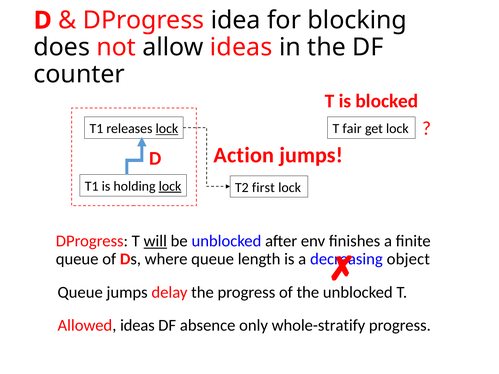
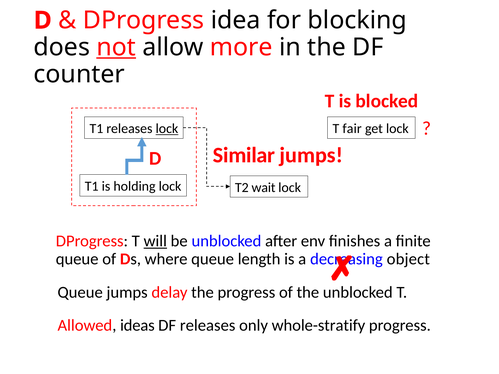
not underline: none -> present
allow ideas: ideas -> more
Action: Action -> Similar
lock at (170, 186) underline: present -> none
first: first -> wait
DF absence: absence -> releases
